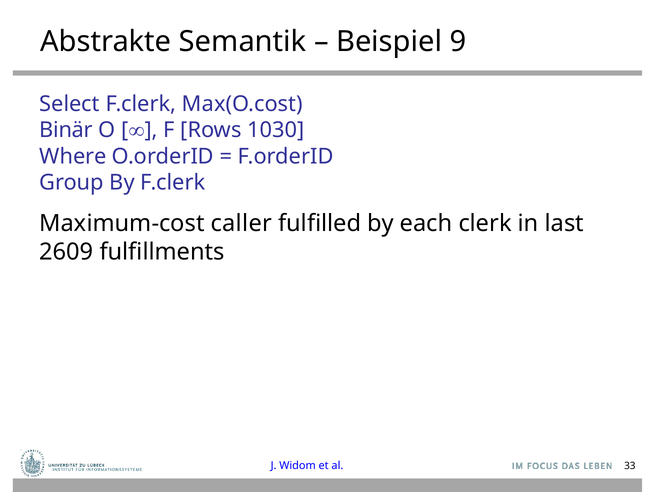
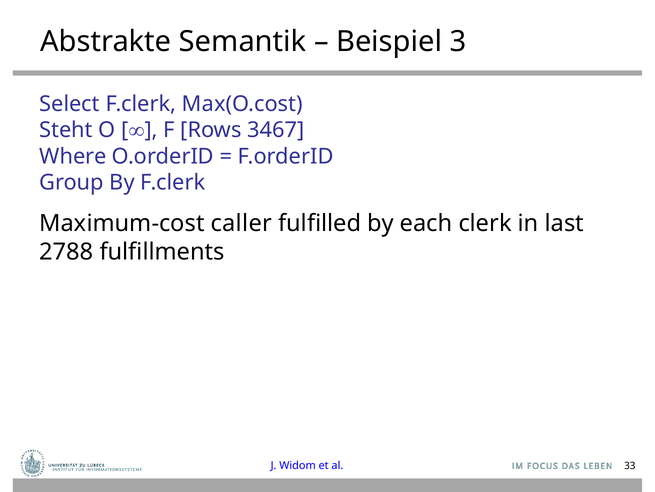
9: 9 -> 3
Binär: Binär -> Steht
1030: 1030 -> 3467
2609: 2609 -> 2788
